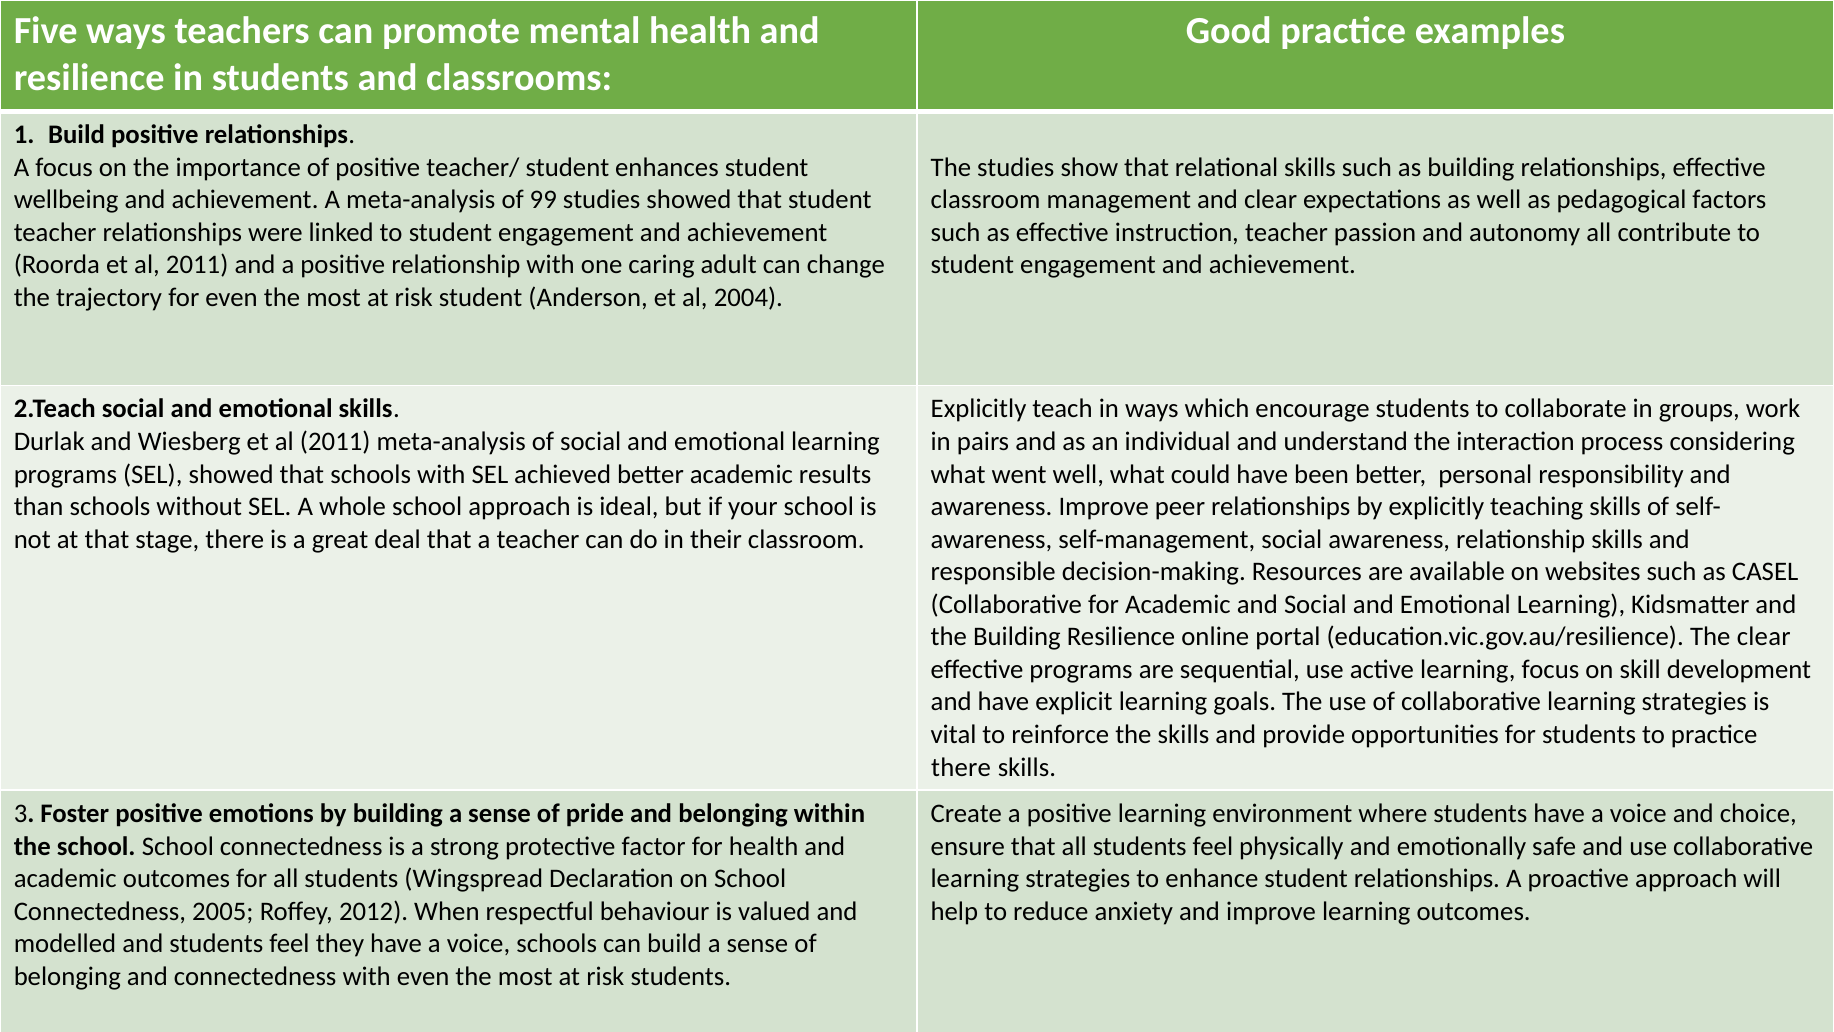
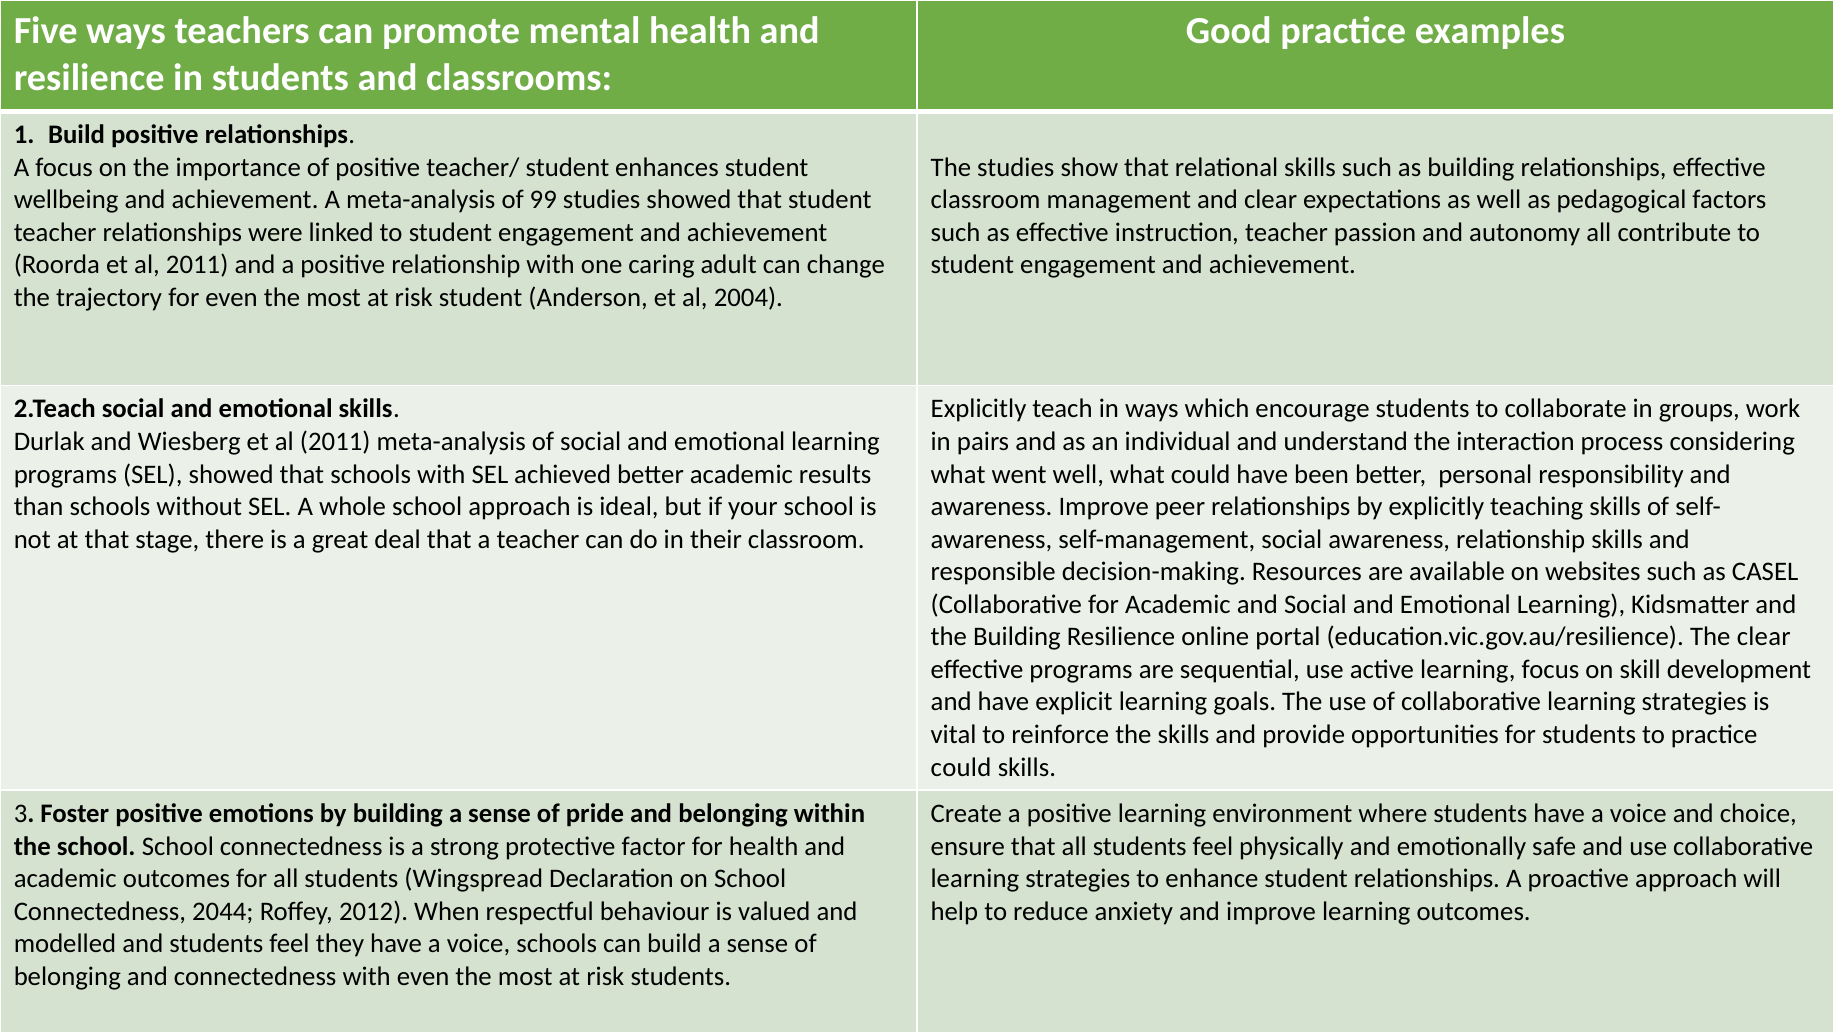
there at (961, 767): there -> could
2005: 2005 -> 2044
